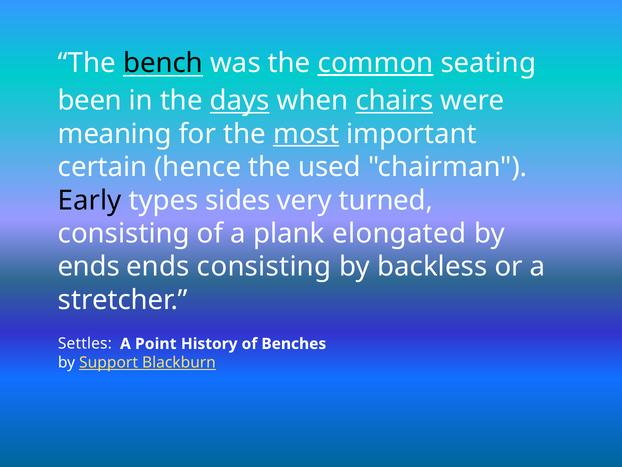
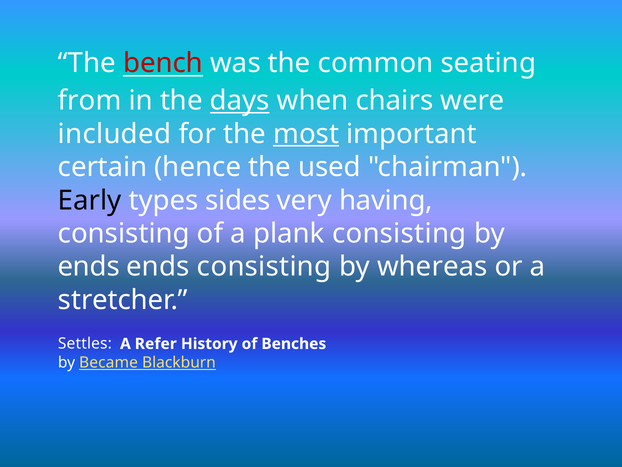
bench colour: black -> red
common underline: present -> none
been: been -> from
chairs underline: present -> none
meaning: meaning -> included
turned: turned -> having
plank elongated: elongated -> consisting
backless: backless -> whereas
Point: Point -> Refer
Support: Support -> Became
